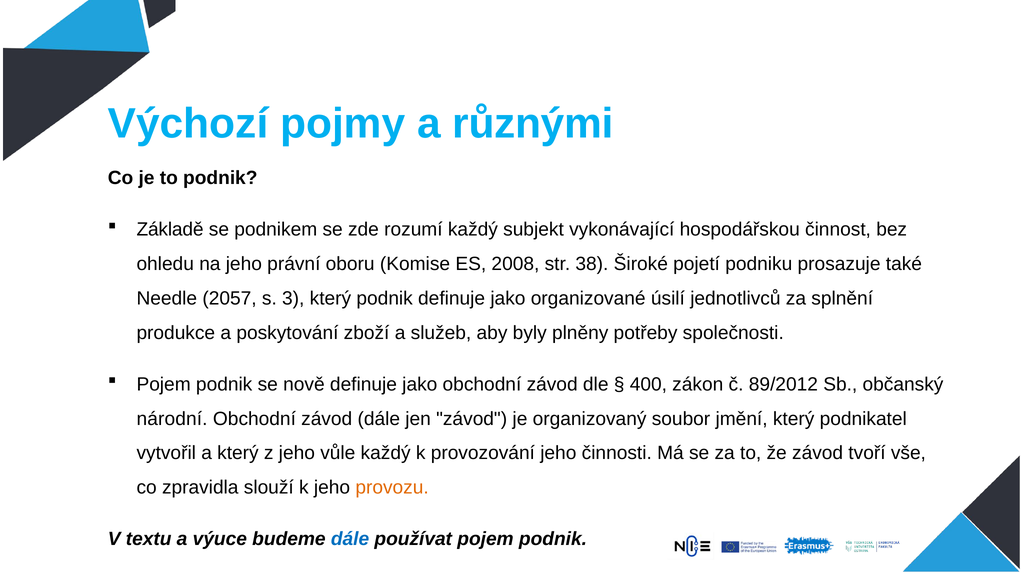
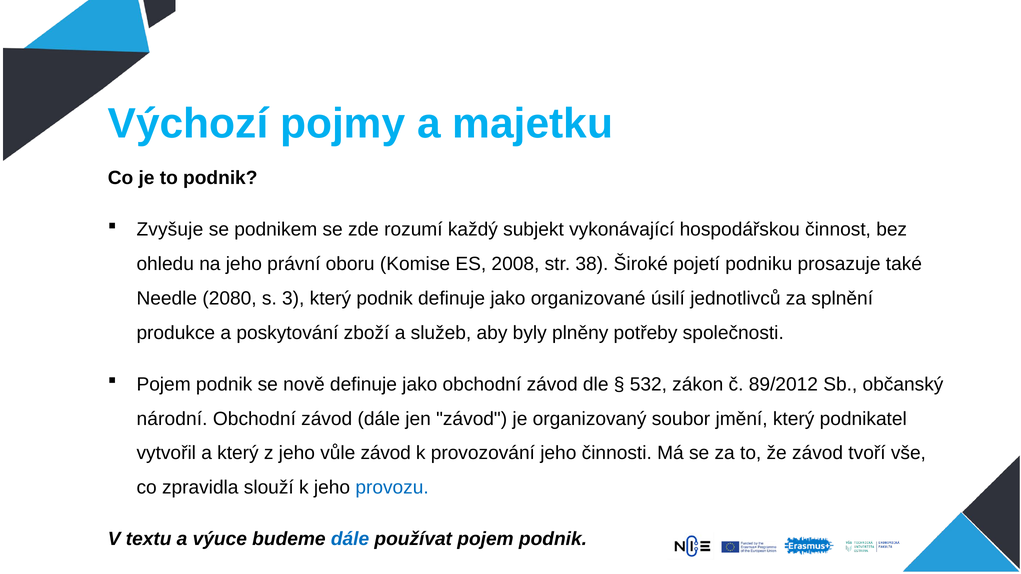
různými: různými -> majetku
Základě: Základě -> Zvyšuje
2057: 2057 -> 2080
400: 400 -> 532
vůle každý: každý -> závod
provozu colour: orange -> blue
